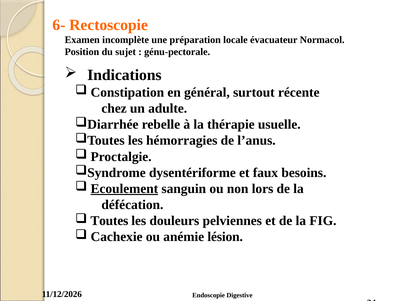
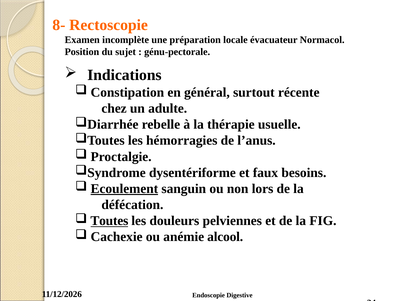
6-: 6- -> 8-
Toutes underline: none -> present
lésion: lésion -> alcool
